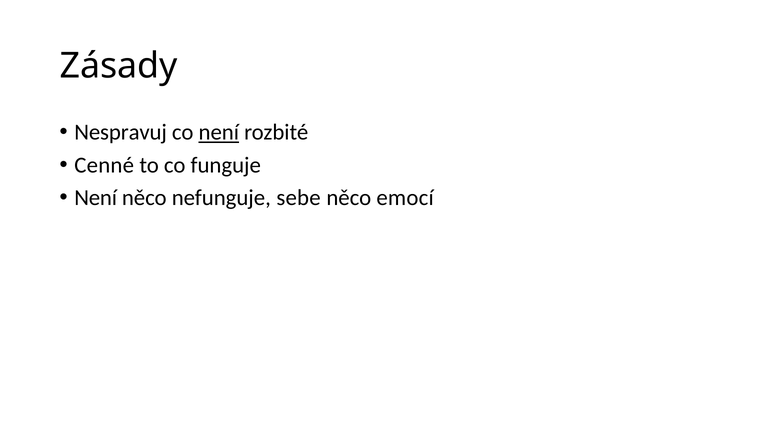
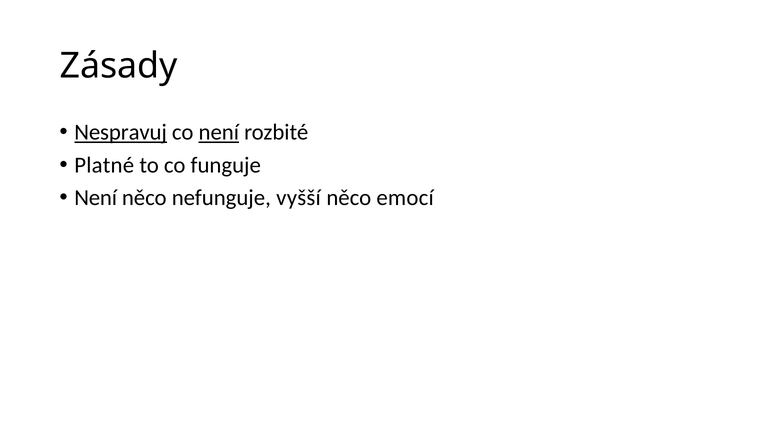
Nespravuj underline: none -> present
Cenné: Cenné -> Platné
sebe: sebe -> vyšší
